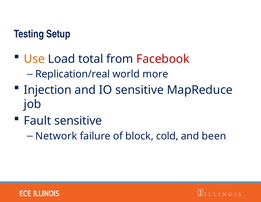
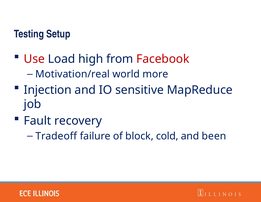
Use colour: orange -> red
total: total -> high
Replication/real: Replication/real -> Motivation/real
Fault sensitive: sensitive -> recovery
Network: Network -> Tradeoff
